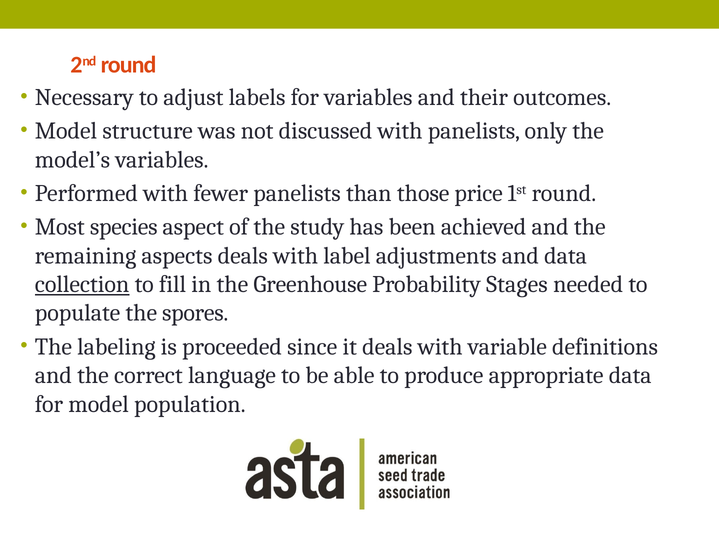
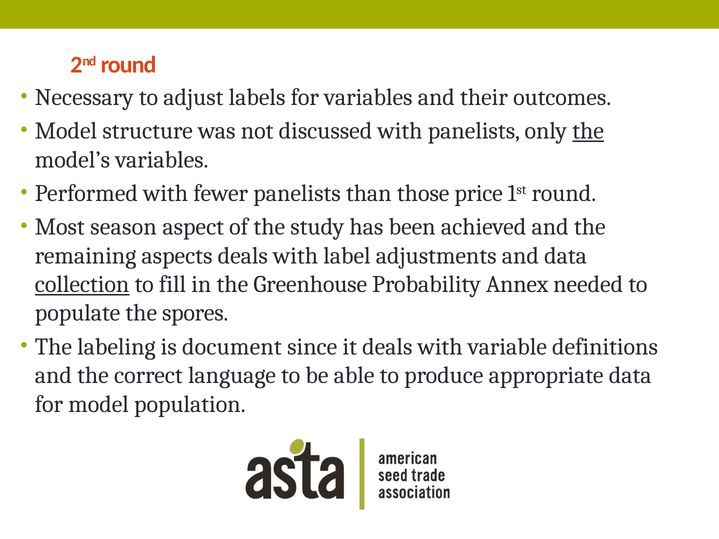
the at (588, 131) underline: none -> present
species: species -> season
Stages: Stages -> Annex
proceeded: proceeded -> document
